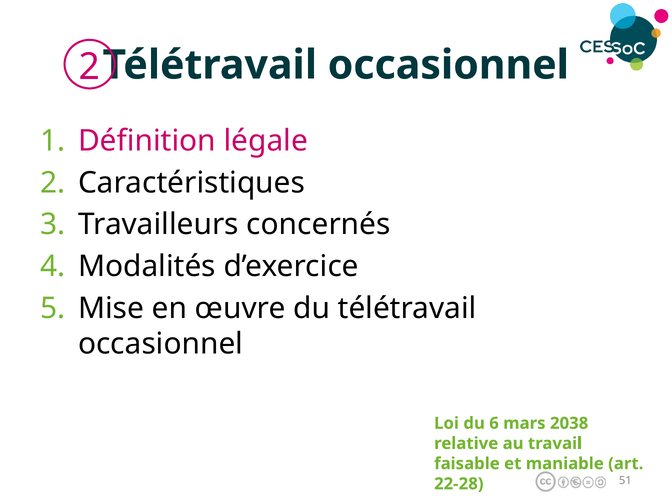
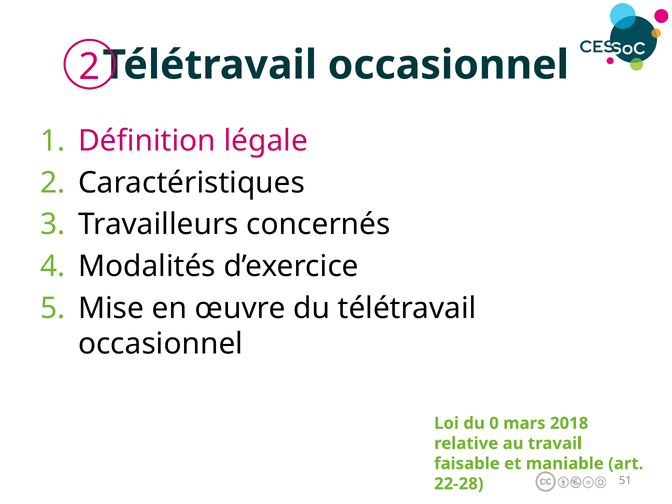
6: 6 -> 0
2038: 2038 -> 2018
